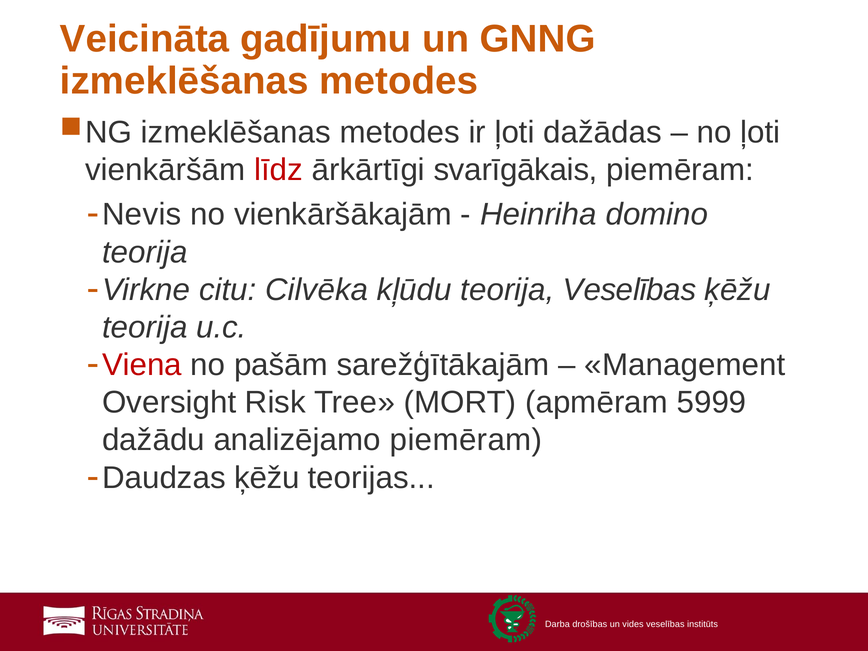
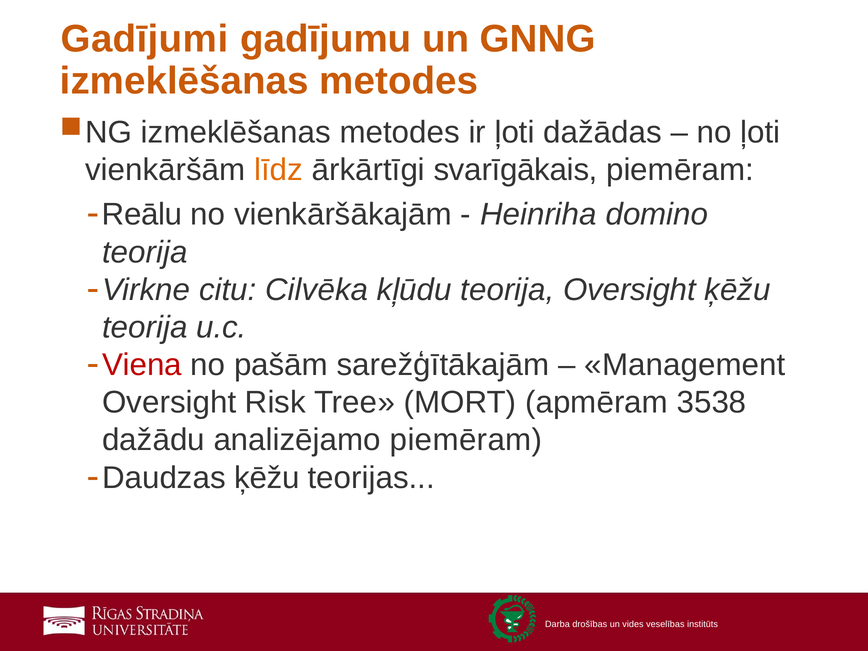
Veicināta: Veicināta -> Gadījumi
līdz colour: red -> orange
Nevis: Nevis -> Reālu
teorija Veselības: Veselības -> Oversight
5999: 5999 -> 3538
